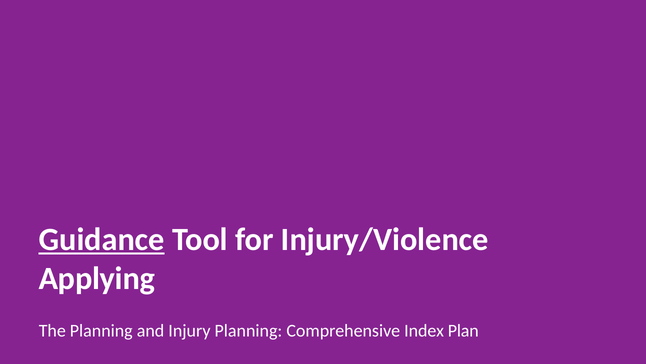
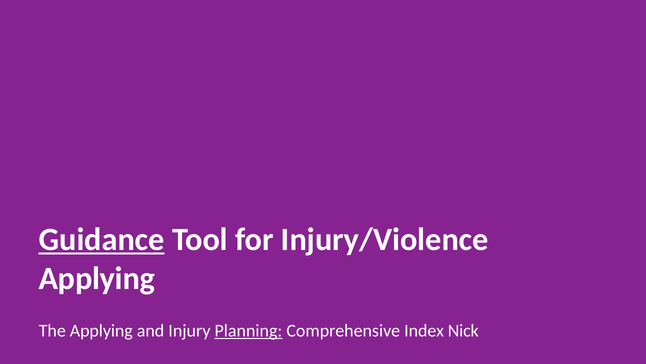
The Planning: Planning -> Applying
Planning at (248, 330) underline: none -> present
Plan: Plan -> Nick
